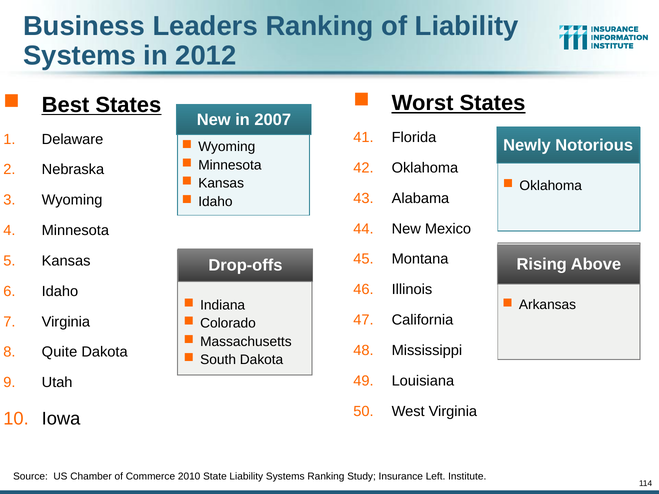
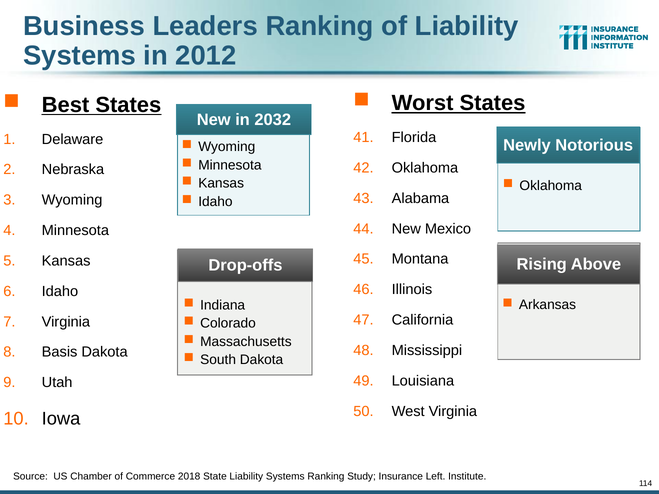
2007: 2007 -> 2032
Quite: Quite -> Basis
2010: 2010 -> 2018
